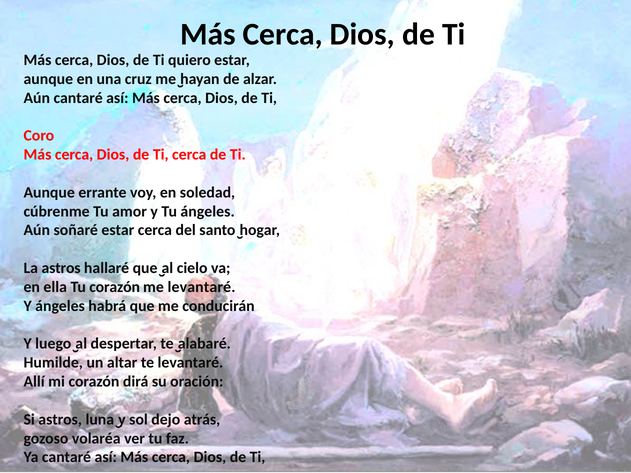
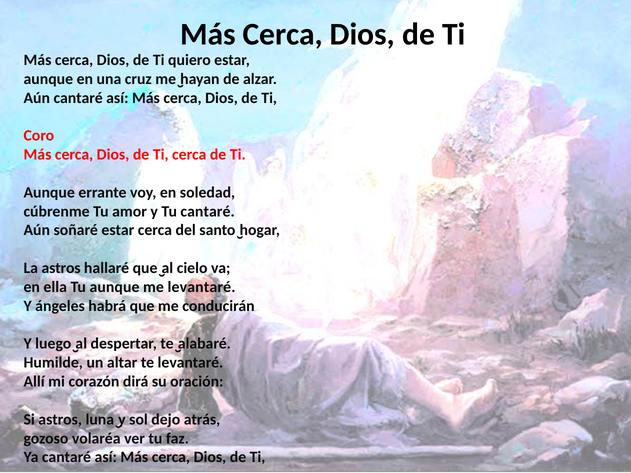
Tu ángeles: ángeles -> cantaré
Tu corazón: corazón -> aunque
